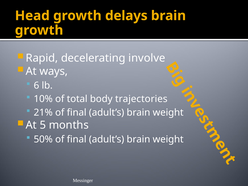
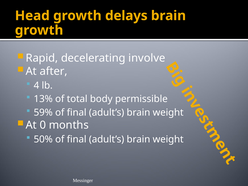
ways: ways -> after
6: 6 -> 4
10%: 10% -> 13%
trajectories: trajectories -> permissible
21%: 21% -> 59%
5: 5 -> 0
